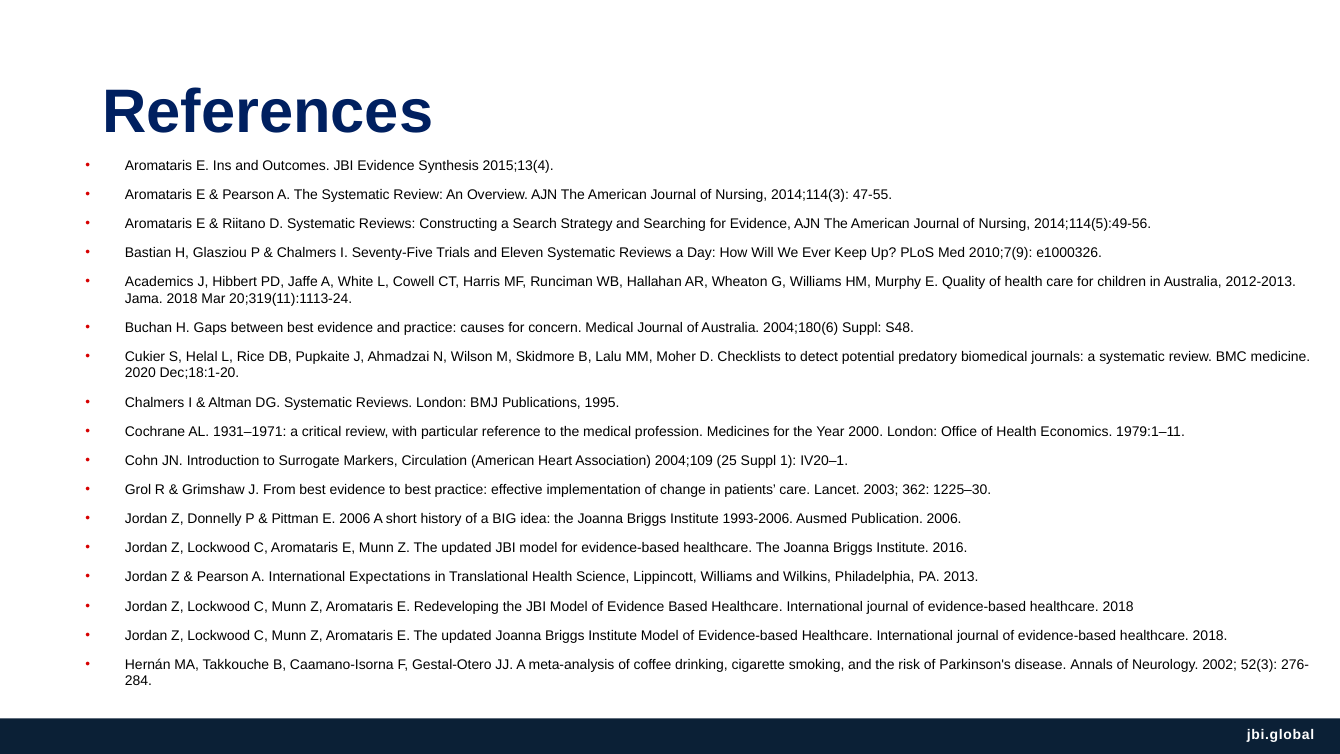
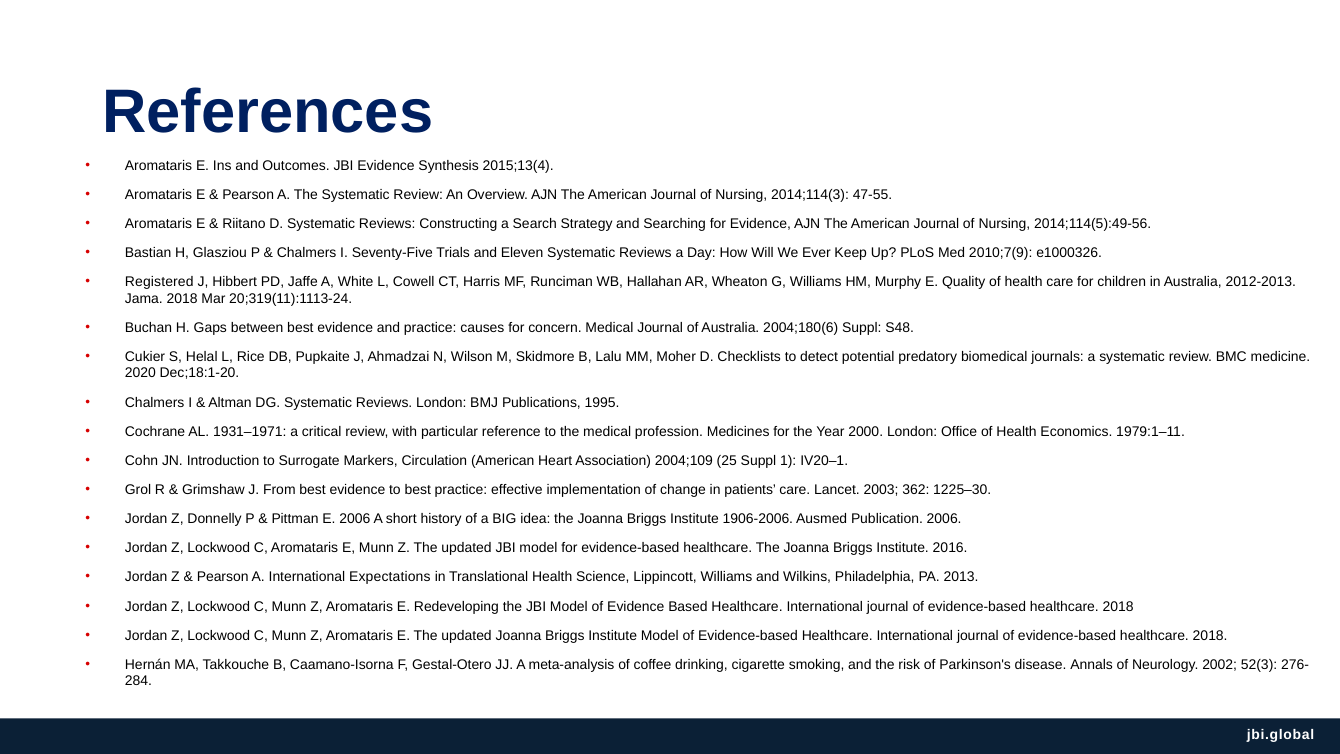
Academics: Academics -> Registered
1993-2006: 1993-2006 -> 1906-2006
